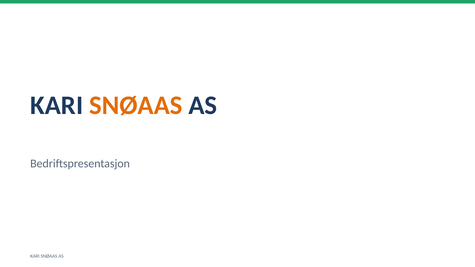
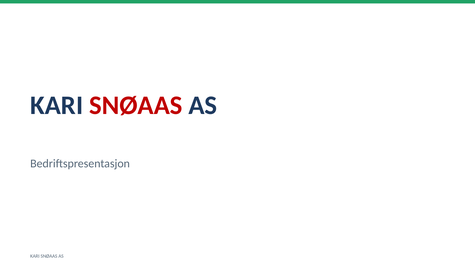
SNØAAS at (136, 105) colour: orange -> red
